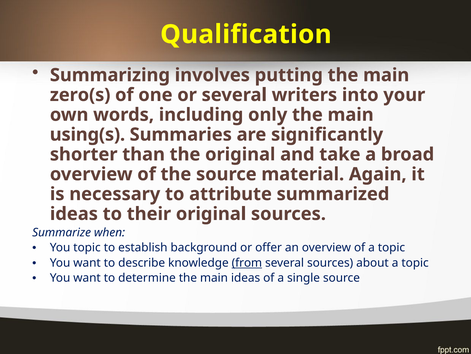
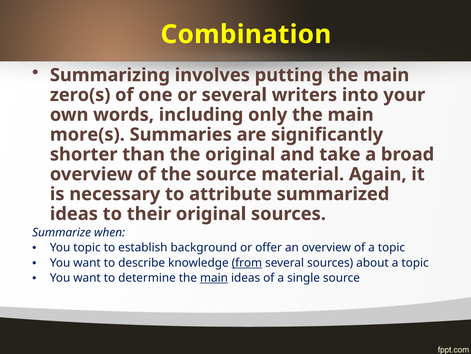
Qualification: Qualification -> Combination
using(s: using(s -> more(s
main at (214, 277) underline: none -> present
